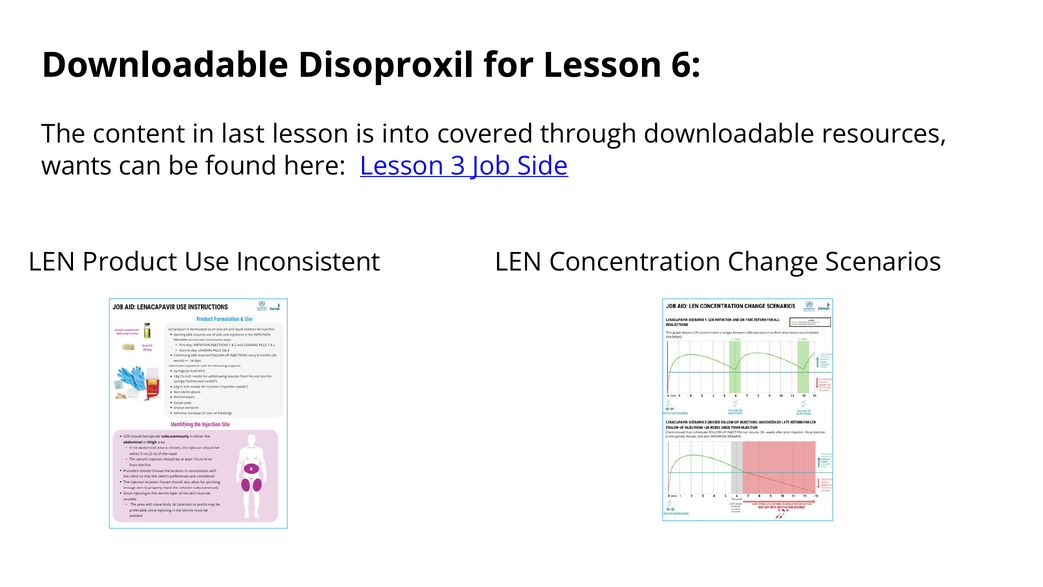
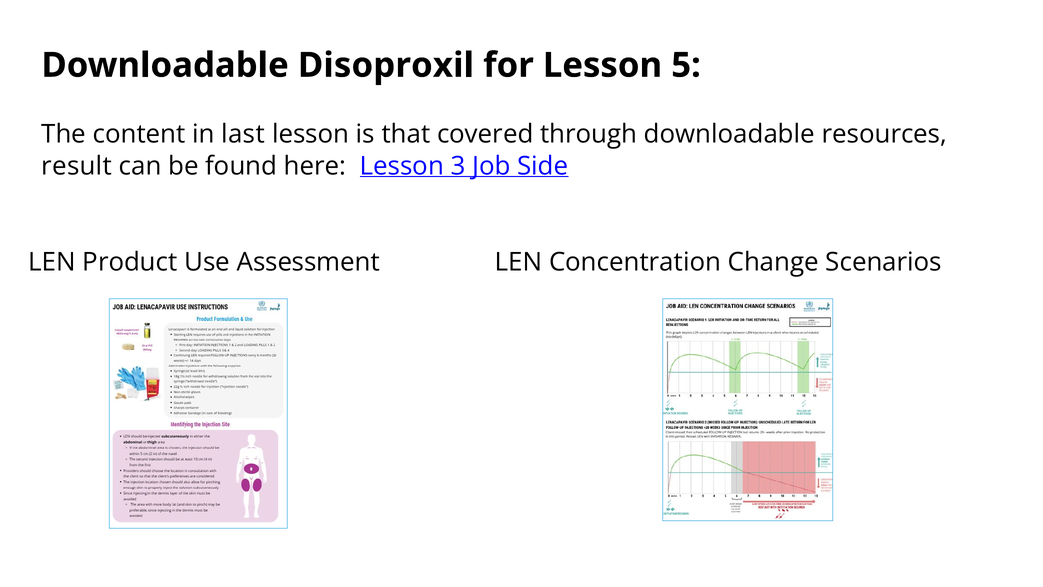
6: 6 -> 5
into: into -> that
wants: wants -> result
Inconsistent: Inconsistent -> Assessment
